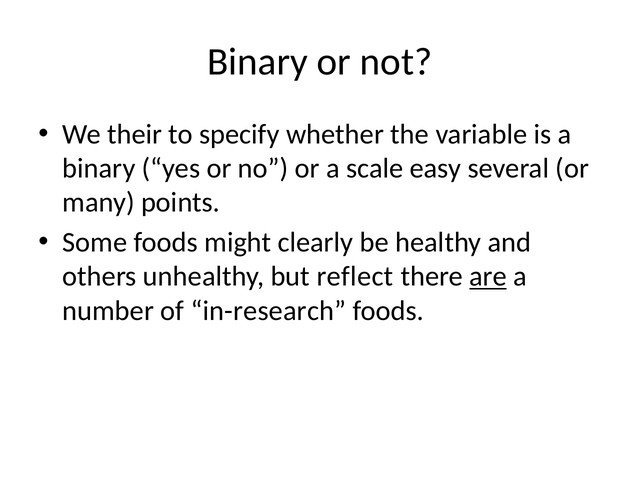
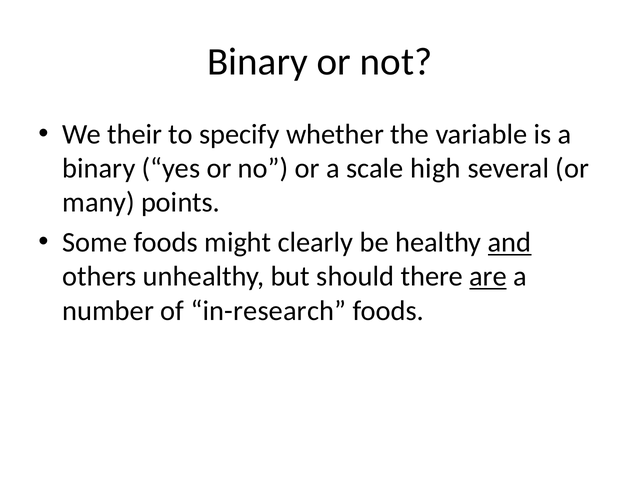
easy: easy -> high
and underline: none -> present
reflect: reflect -> should
